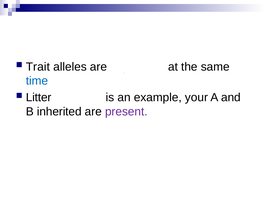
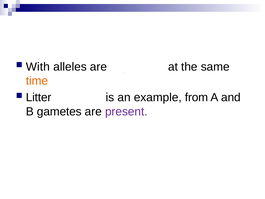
Trait: Trait -> With
time colour: blue -> orange
your: your -> from
inherited: inherited -> gametes
